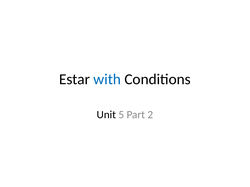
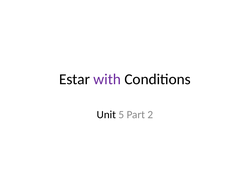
with colour: blue -> purple
